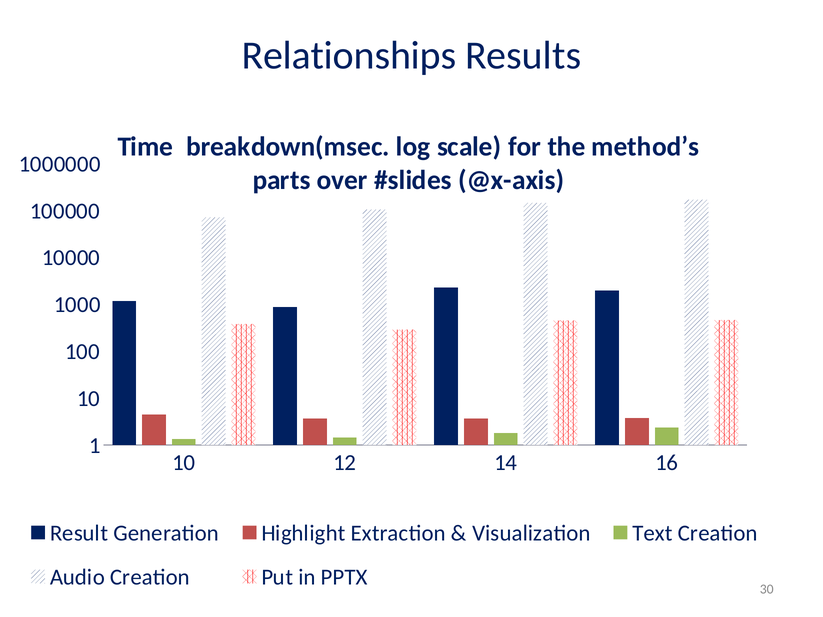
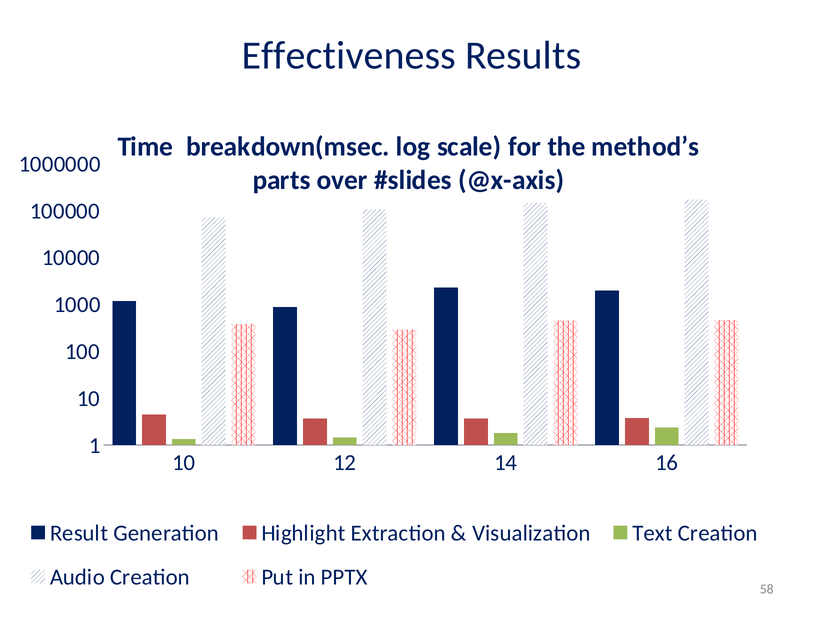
Relationships: Relationships -> Effectiveness
30: 30 -> 58
